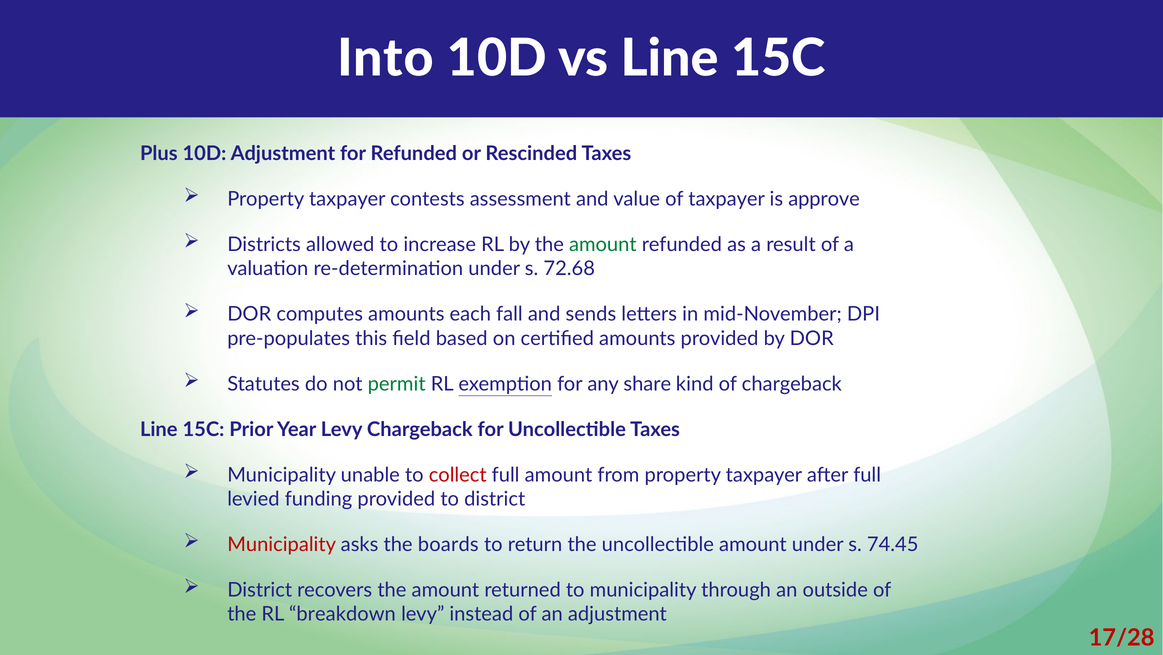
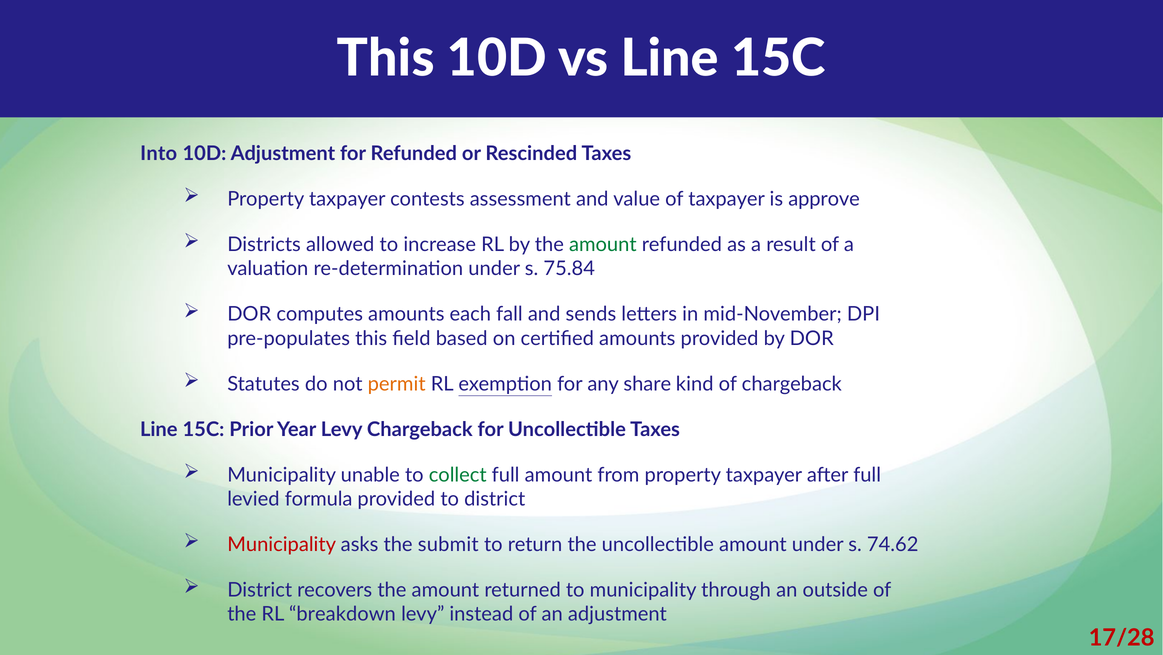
Into at (385, 58): Into -> This
Plus: Plus -> Into
72.68: 72.68 -> 75.84
permit colour: green -> orange
collect colour: red -> green
funding: funding -> formula
boards: boards -> submit
74.45: 74.45 -> 74.62
